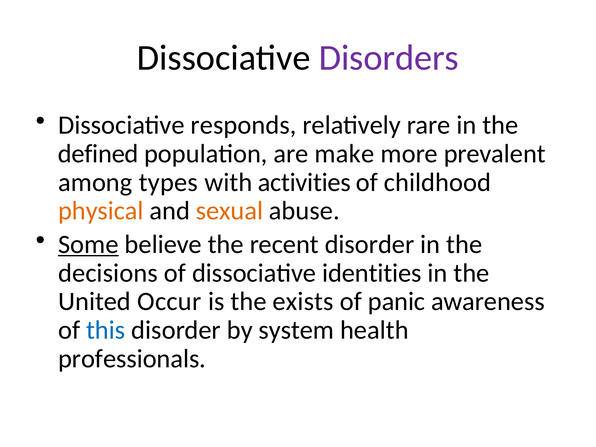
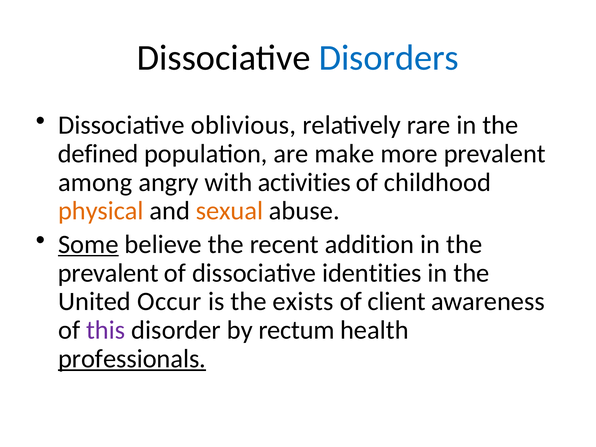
Disorders colour: purple -> blue
responds: responds -> oblivious
types: types -> angry
recent disorder: disorder -> addition
decisions at (108, 273): decisions -> prevalent
panic: panic -> client
this colour: blue -> purple
system: system -> rectum
professionals underline: none -> present
